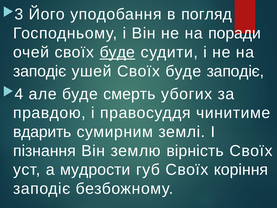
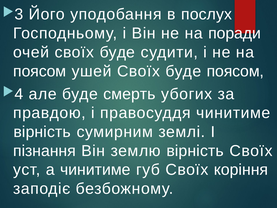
погляд: погляд -> послух
буде at (117, 52) underline: present -> none
заподіє at (40, 71): заподіє -> поясом
буде заподіє: заподіє -> поясом
вдарить at (42, 132): вдарить -> вірність
а мудрости: мудрости -> чинитиме
